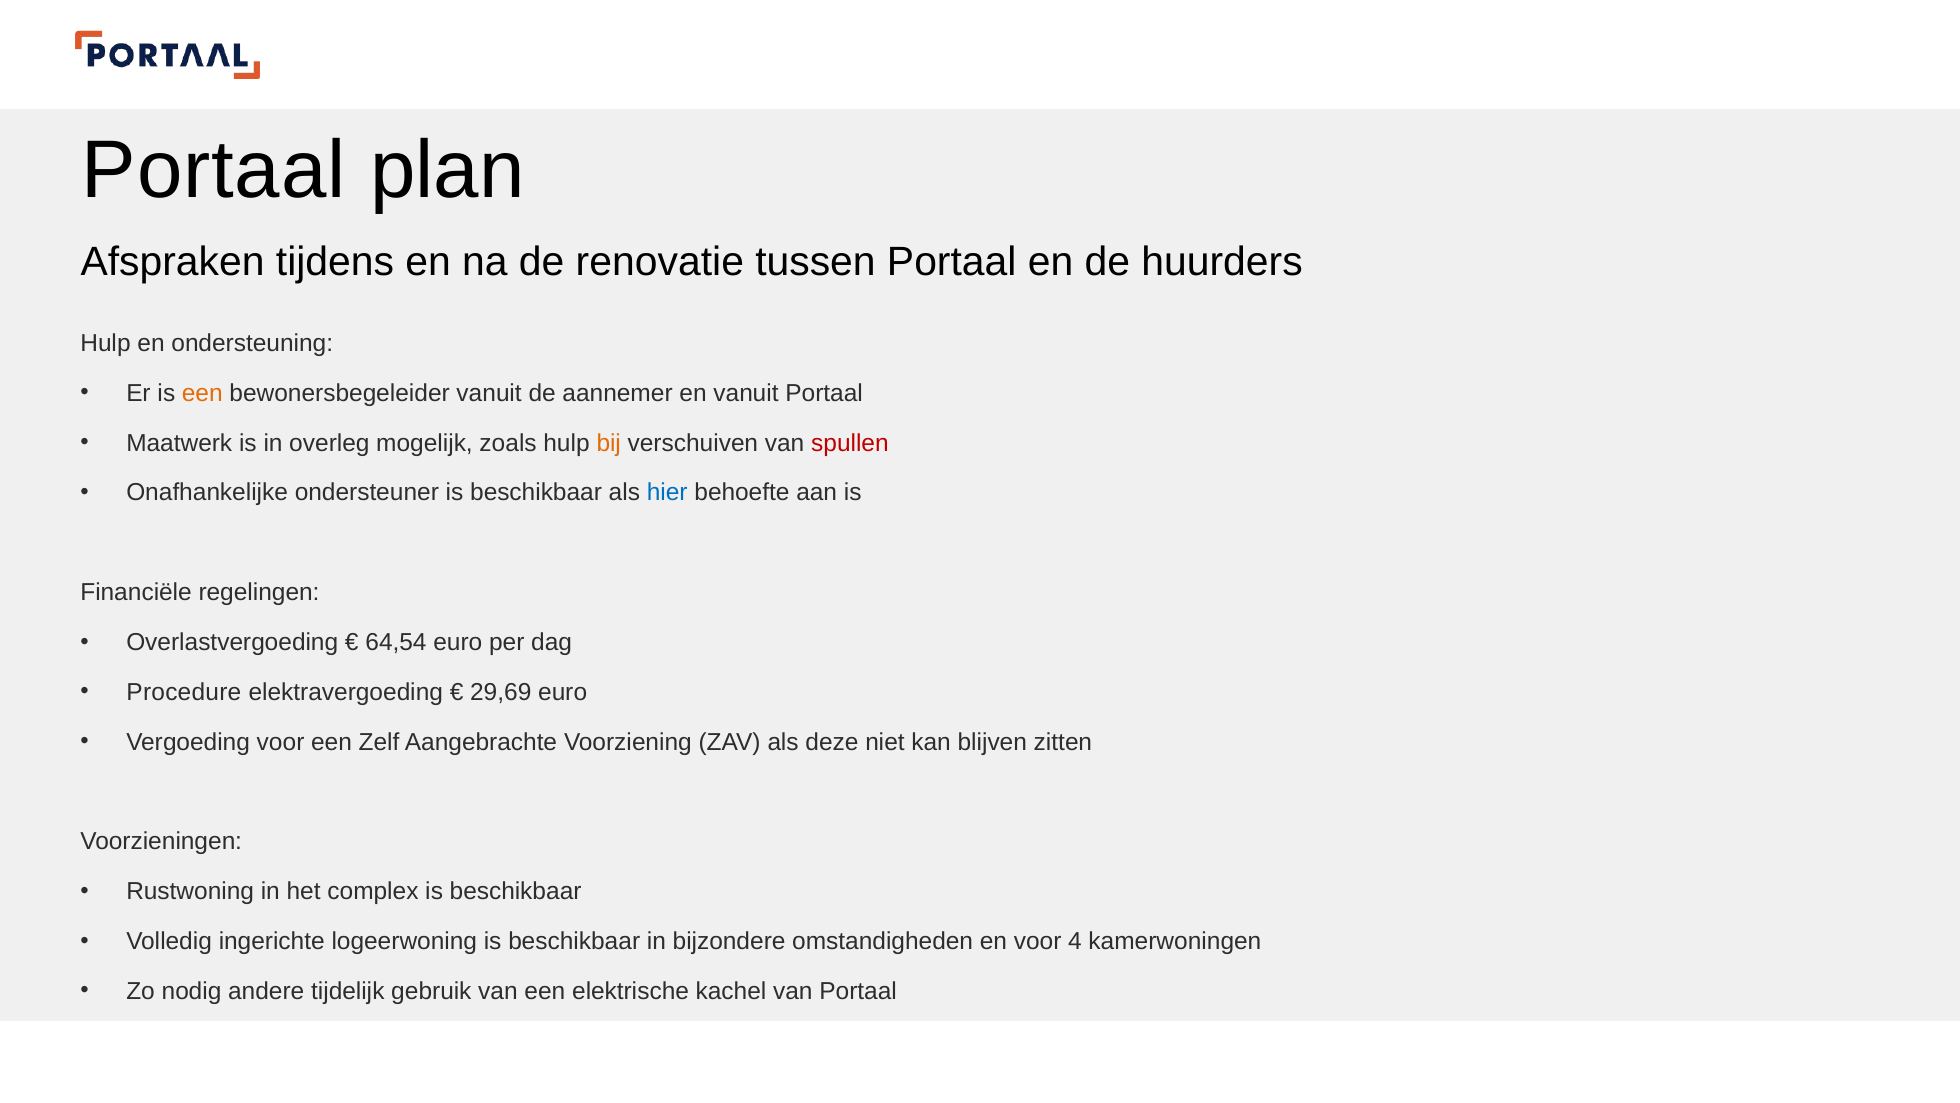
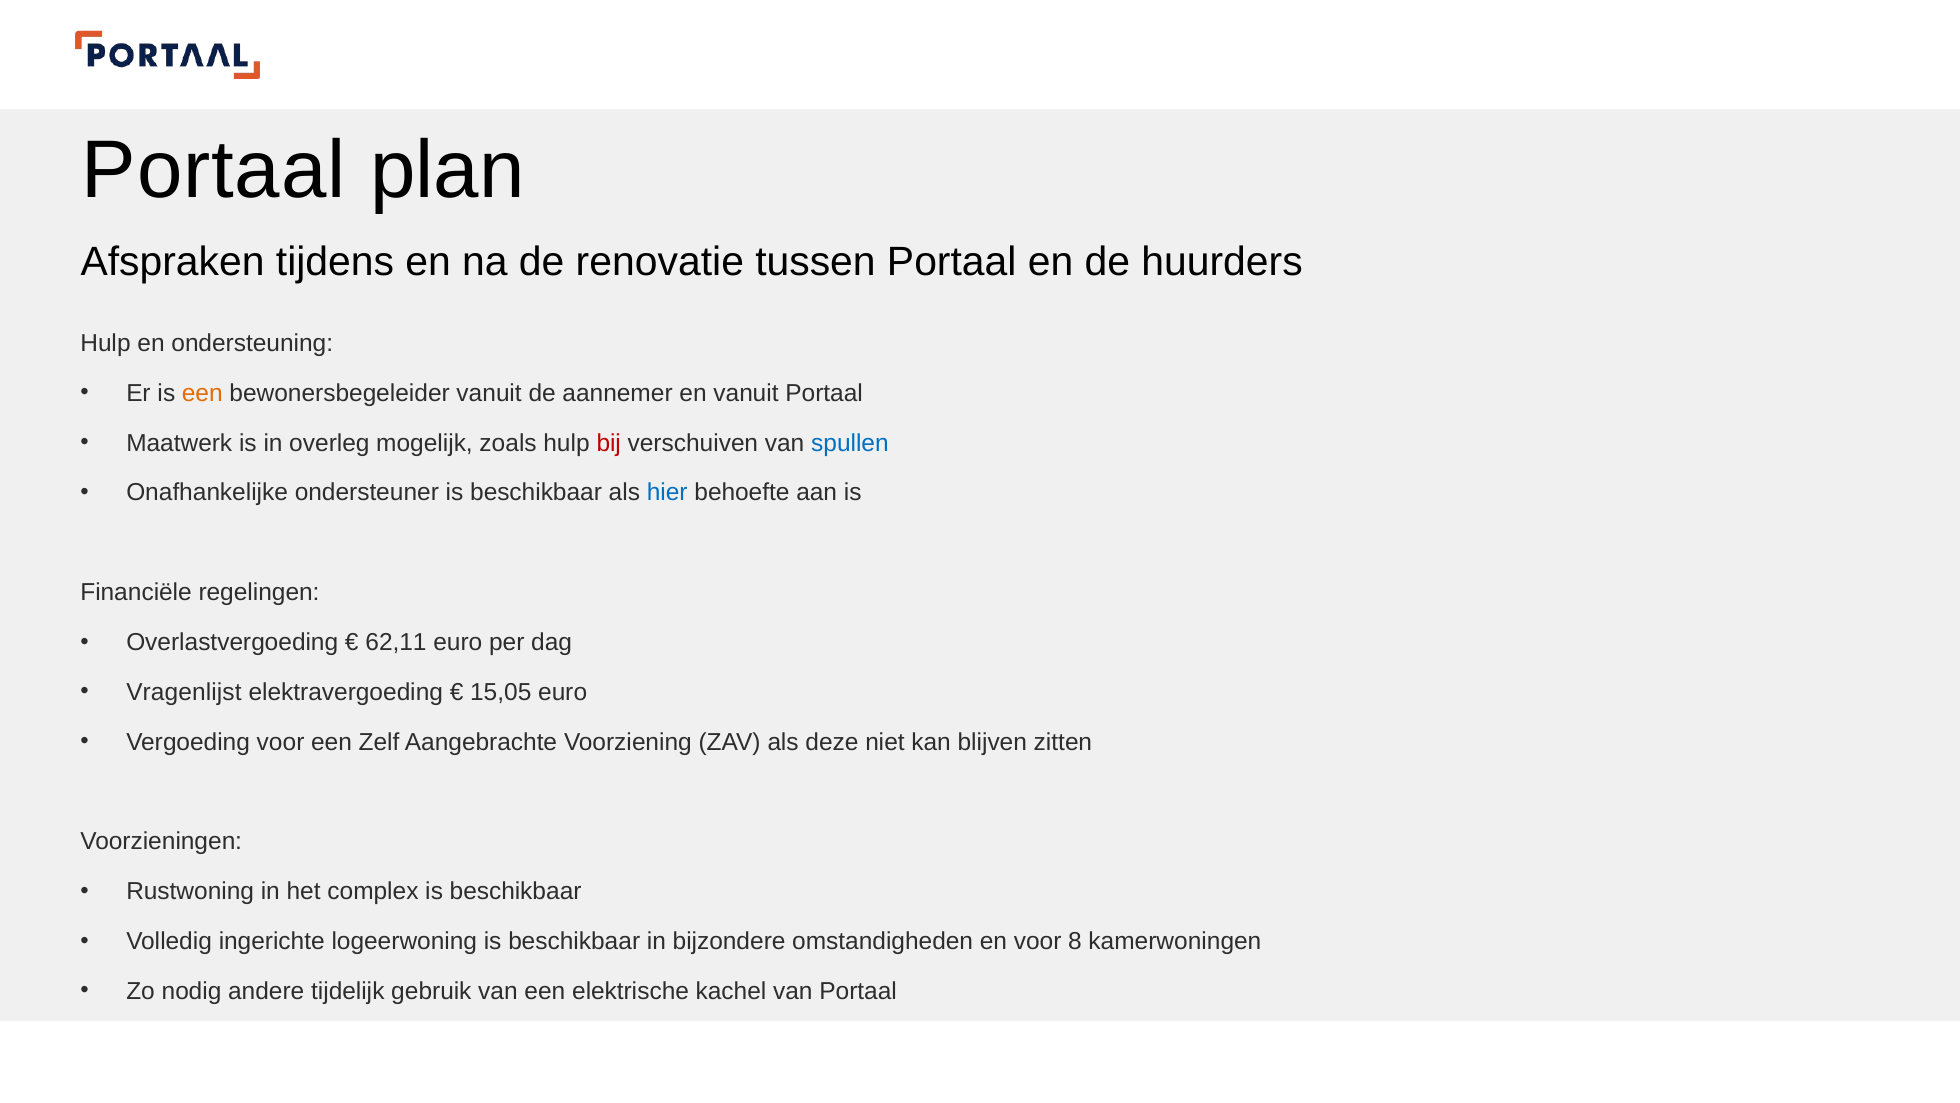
bij colour: orange -> red
spullen colour: red -> blue
64,54: 64,54 -> 62,11
Procedure: Procedure -> Vragenlijst
29,69: 29,69 -> 15,05
4: 4 -> 8
